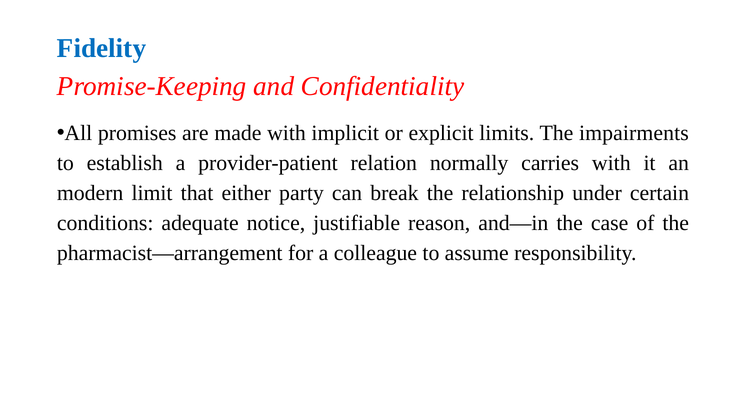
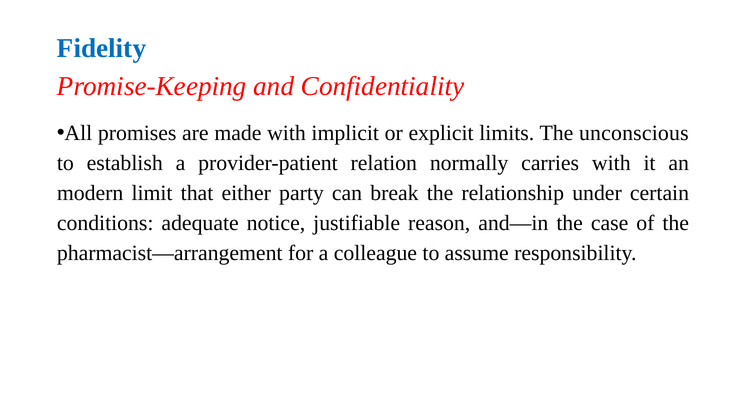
impairments: impairments -> unconscious
